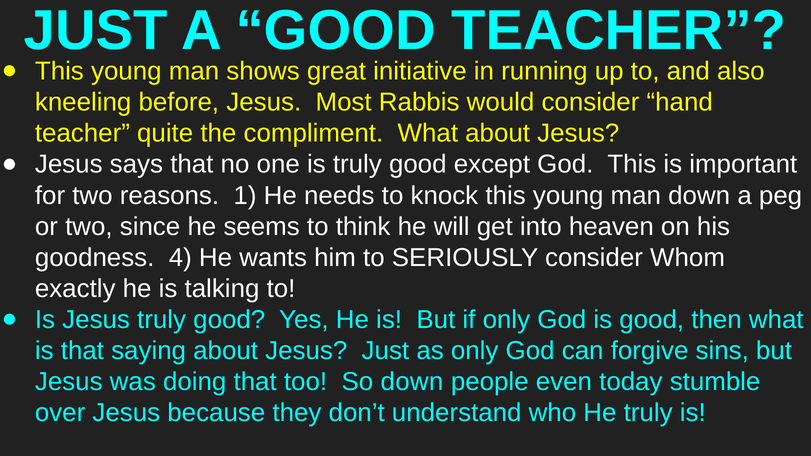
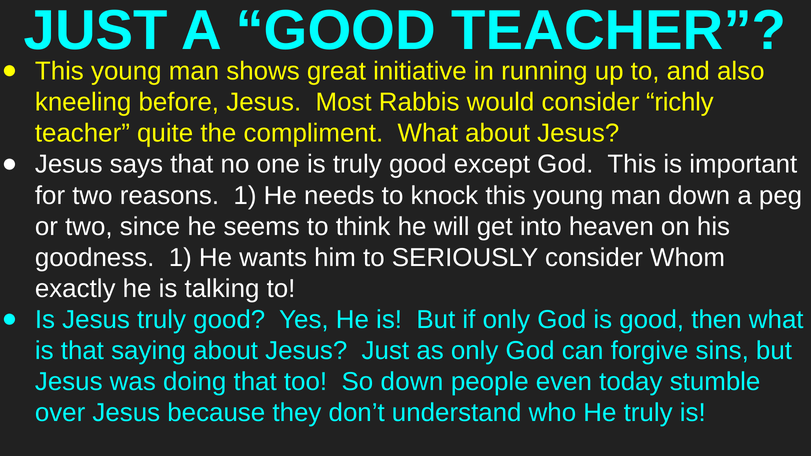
hand: hand -> richly
goodness 4: 4 -> 1
